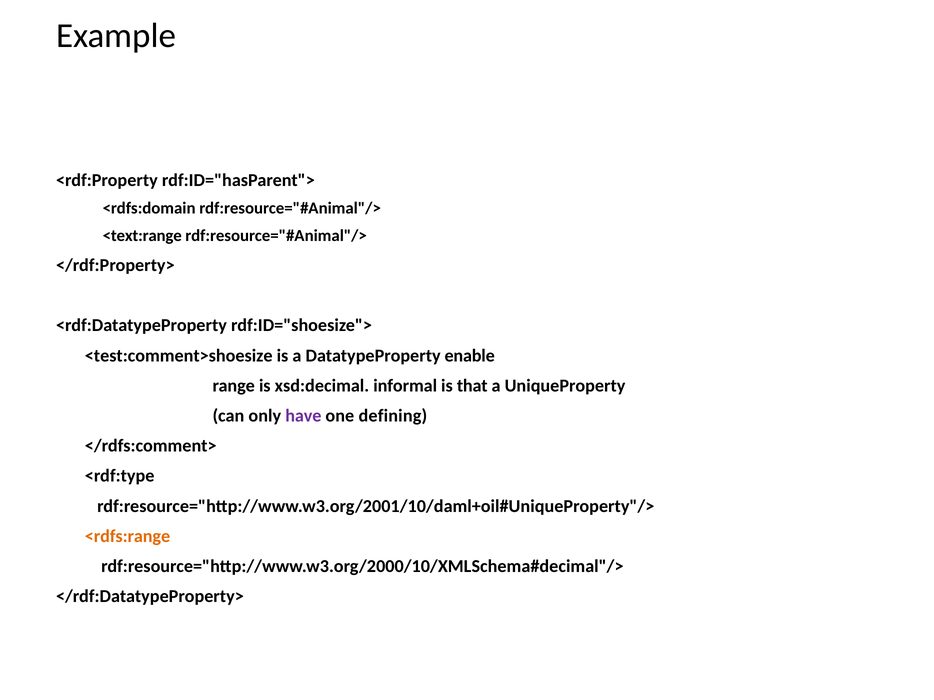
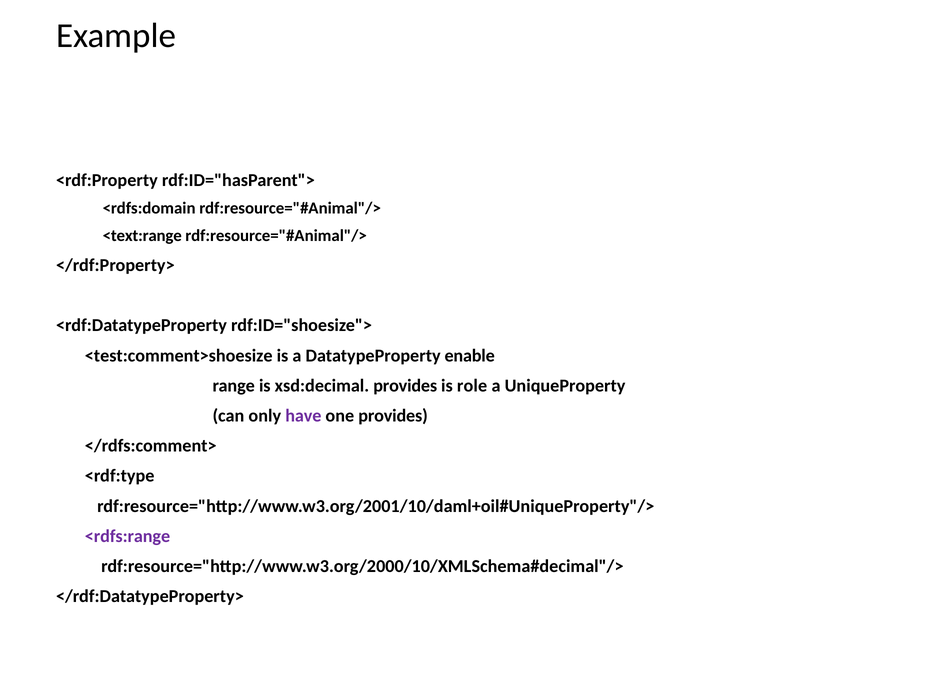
xsd:decimal informal: informal -> provides
that: that -> role
one defining: defining -> provides
<rdfs:range colour: orange -> purple
